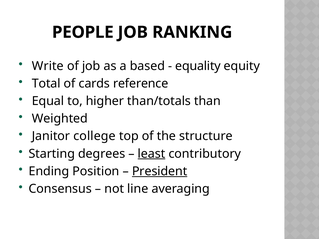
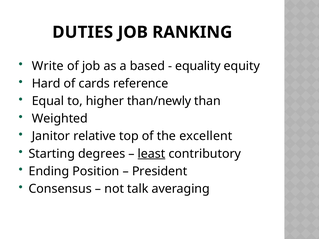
PEOPLE: PEOPLE -> DUTIES
Total: Total -> Hard
than/totals: than/totals -> than/newly
college: college -> relative
structure: structure -> excellent
President underline: present -> none
line: line -> talk
